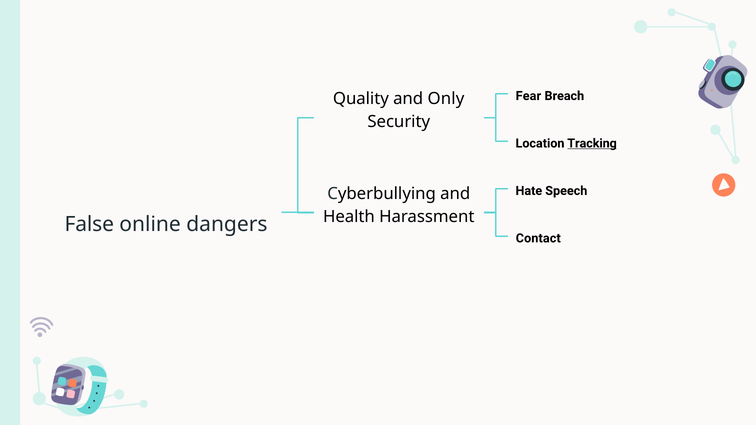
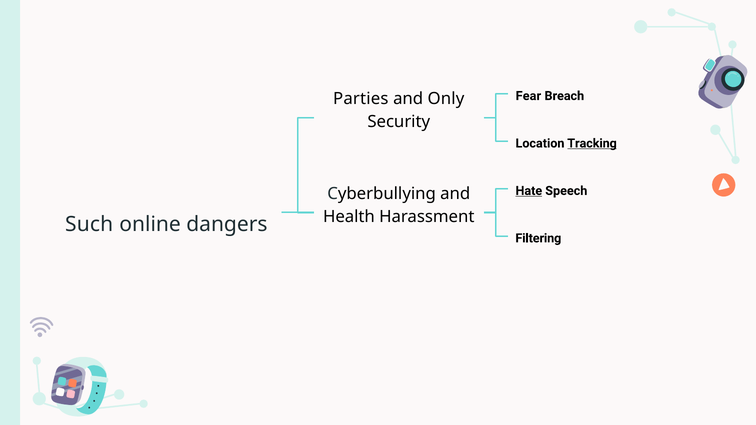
Quality: Quality -> Parties
Hate underline: none -> present
False: False -> Such
Contact: Contact -> Filtering
